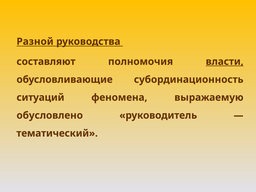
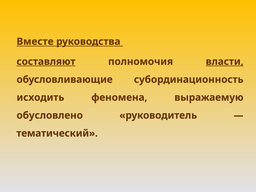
Разной: Разной -> Вместе
составляют underline: none -> present
ситуаций: ситуаций -> исходить
